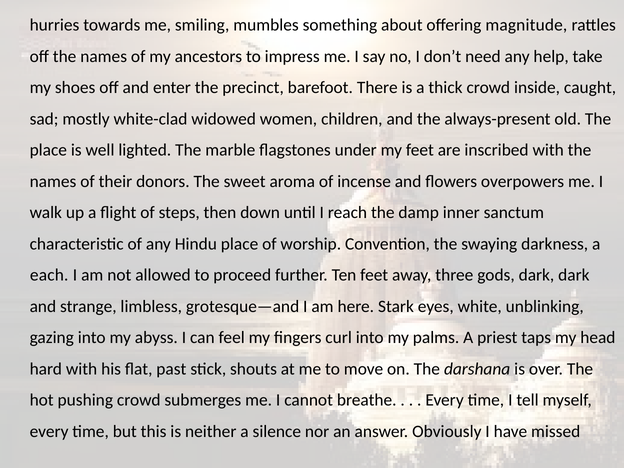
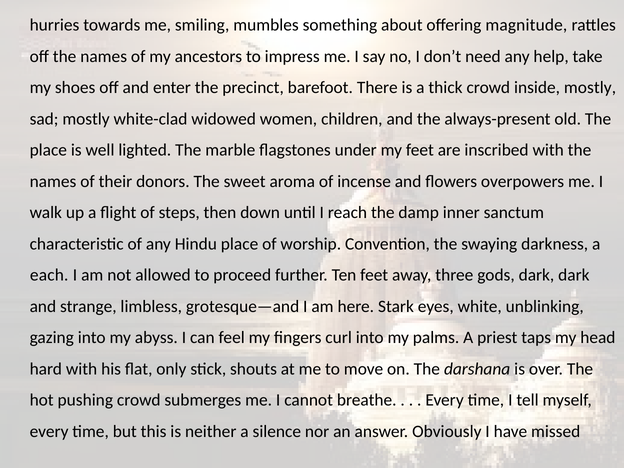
inside caught: caught -> mostly
past: past -> only
